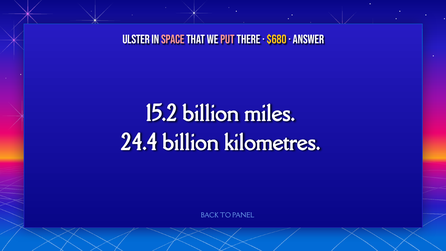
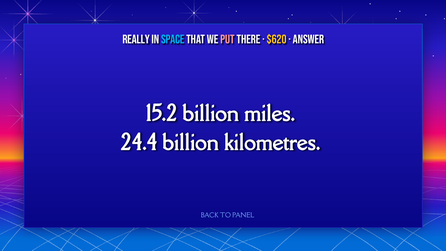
Ulster: Ulster -> Really
space colour: pink -> light blue
$680: $680 -> $620
